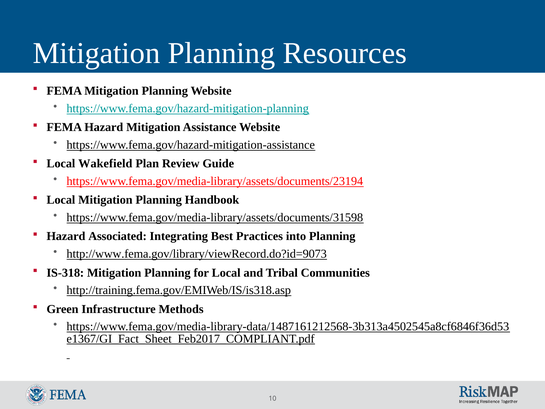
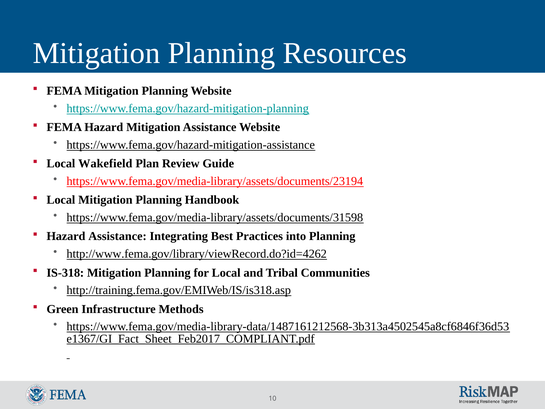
Hazard Associated: Associated -> Assistance
http://www.fema.gov/library/viewRecord.do?id=9073: http://www.fema.gov/library/viewRecord.do?id=9073 -> http://www.fema.gov/library/viewRecord.do?id=4262
